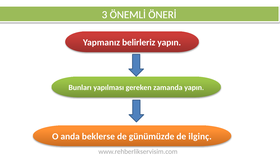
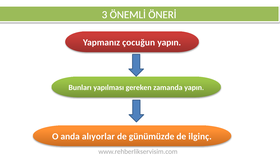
belirleriz: belirleriz -> çocuğun
beklerse: beklerse -> alıyorlar
